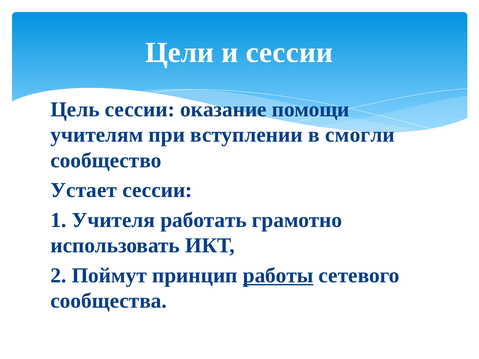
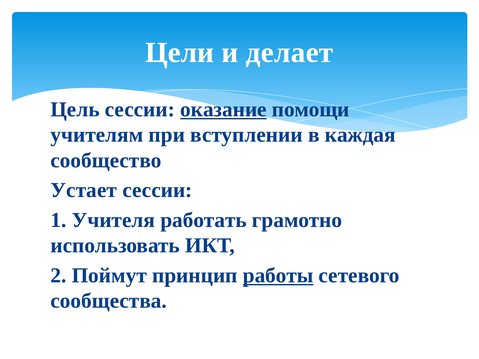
и сессии: сессии -> делает
оказание underline: none -> present
смогли: смогли -> каждая
